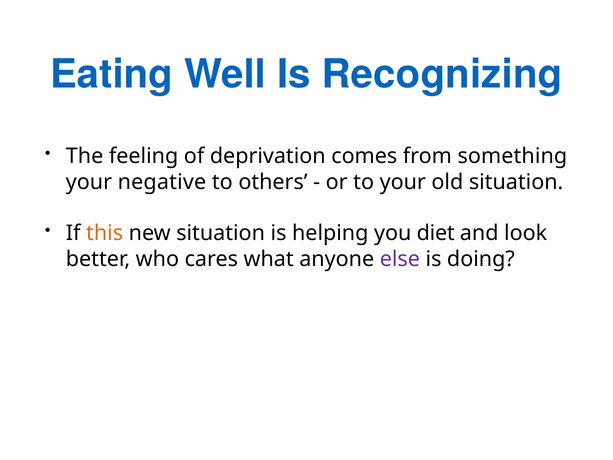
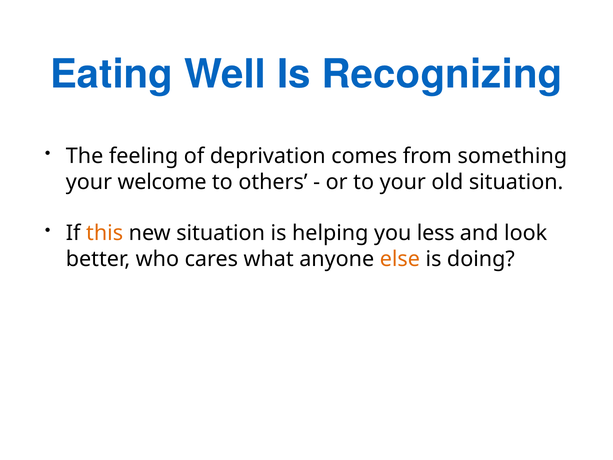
negative: negative -> welcome
diet: diet -> less
else colour: purple -> orange
